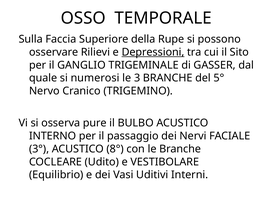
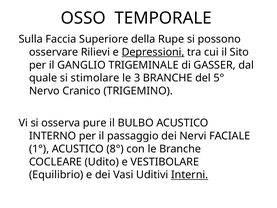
numerosi: numerosi -> stimolare
3°: 3° -> 1°
Interni underline: none -> present
